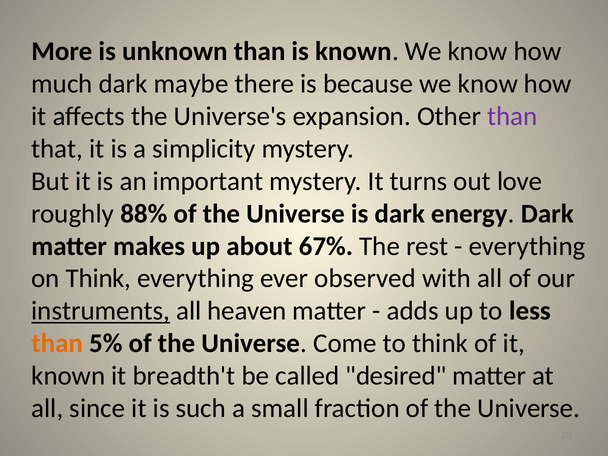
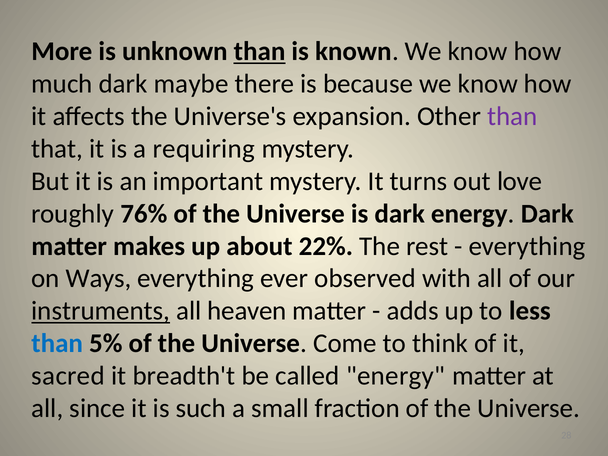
than at (260, 51) underline: none -> present
simplicity: simplicity -> requiring
88%: 88% -> 76%
67%: 67% -> 22%
on Think: Think -> Ways
than at (57, 343) colour: orange -> blue
known at (68, 376): known -> sacred
called desired: desired -> energy
